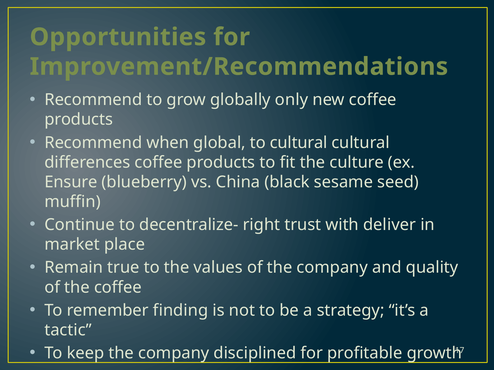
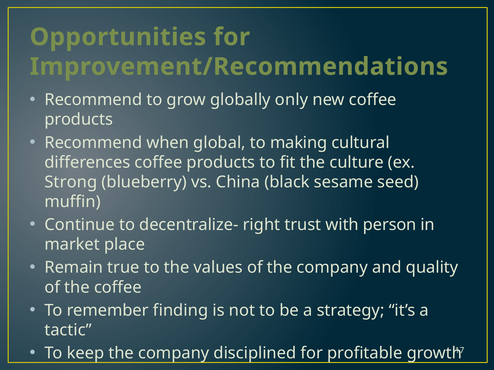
to cultural: cultural -> making
Ensure: Ensure -> Strong
deliver: deliver -> person
